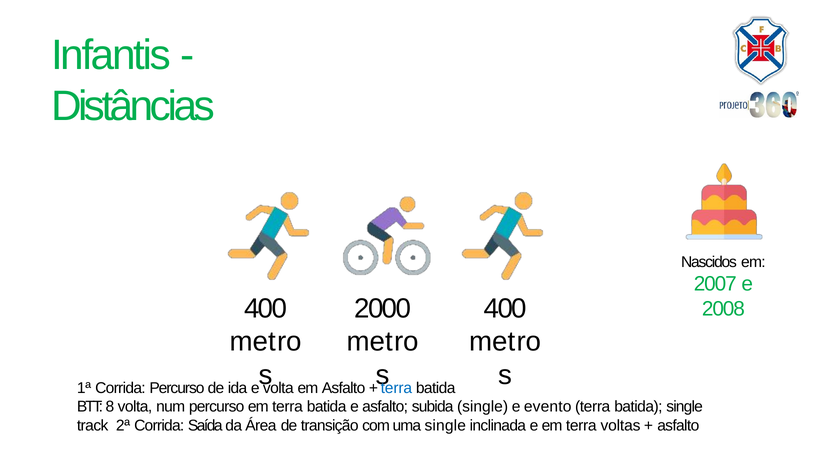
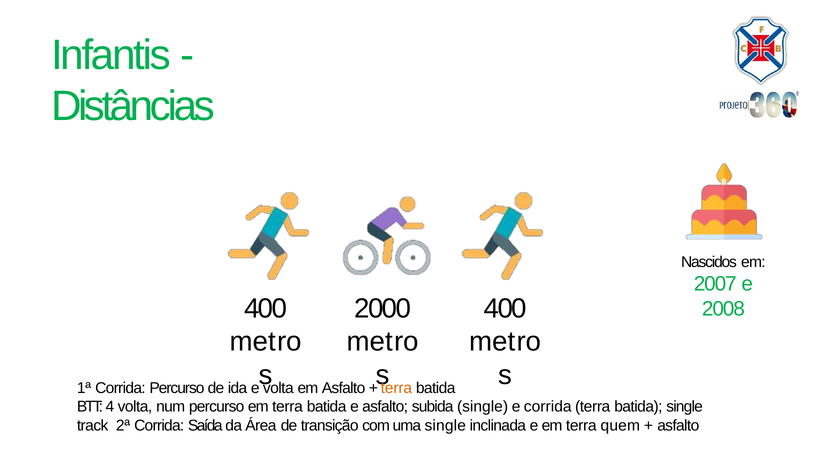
terra at (396, 387) colour: blue -> orange
8: 8 -> 4
e evento: evento -> corrida
voltas: voltas -> quem
